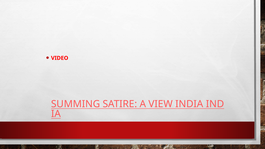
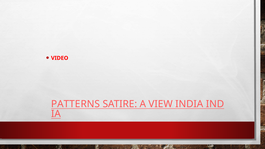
SUMMING: SUMMING -> PATTERNS
